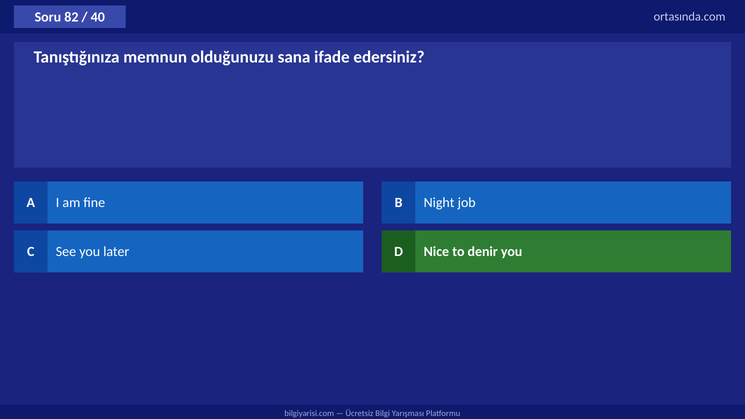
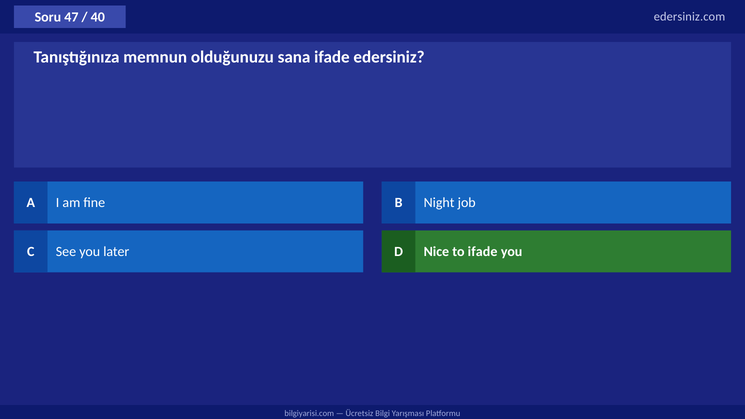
82: 82 -> 47
ortasında.com: ortasında.com -> edersiniz.com
to denir: denir -> ifade
